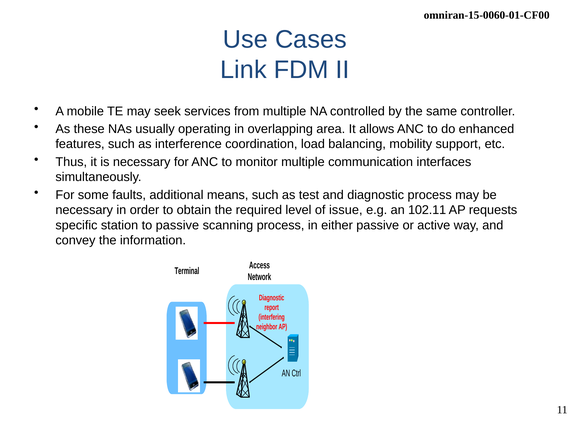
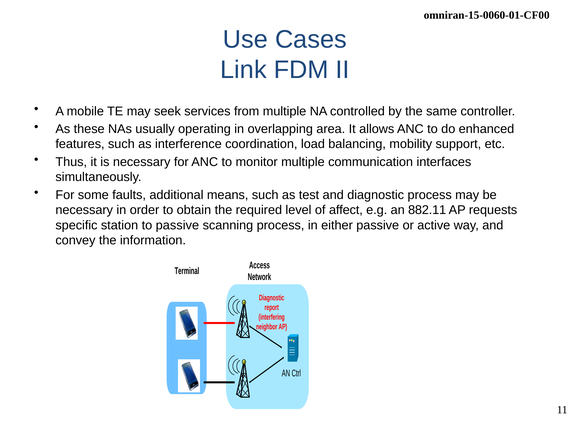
issue: issue -> affect
102.11: 102.11 -> 882.11
